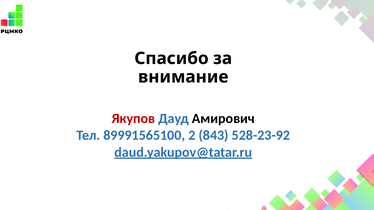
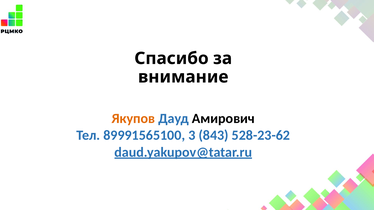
Якупов colour: red -> orange
2: 2 -> 3
528-23-92: 528-23-92 -> 528-23-62
